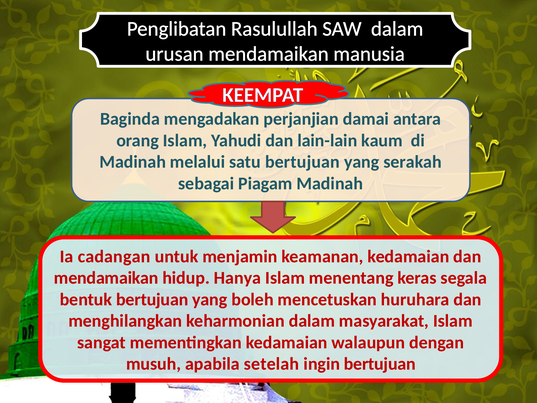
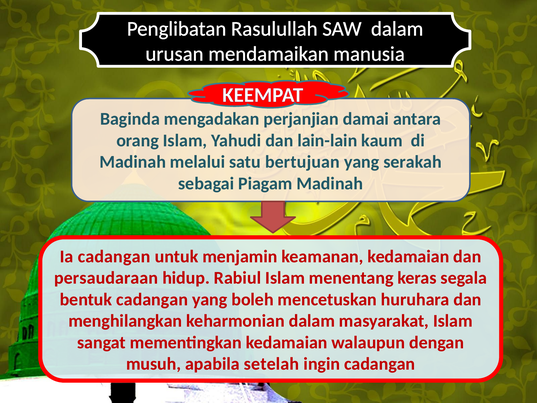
mendamaikan at (106, 278): mendamaikan -> persaudaraan
Hanya: Hanya -> Rabiul
bentuk bertujuan: bertujuan -> cadangan
ingin bertujuan: bertujuan -> cadangan
